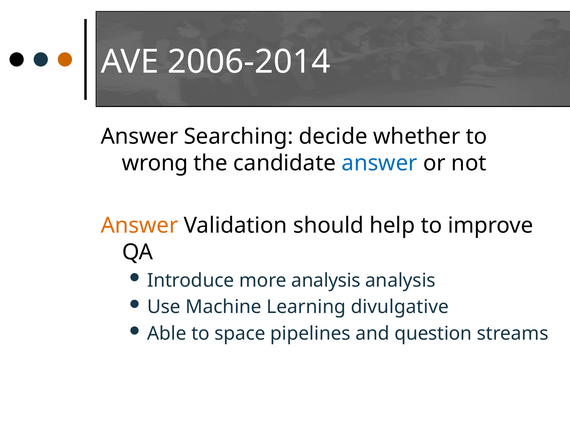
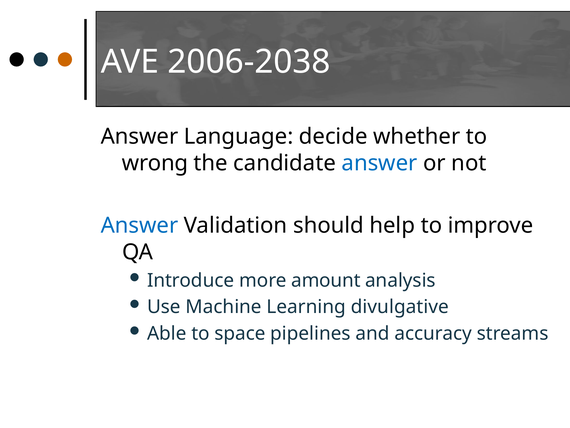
2006-2014: 2006-2014 -> 2006-2038
Searching: Searching -> Language
Answer at (139, 225) colour: orange -> blue
more analysis: analysis -> amount
question: question -> accuracy
